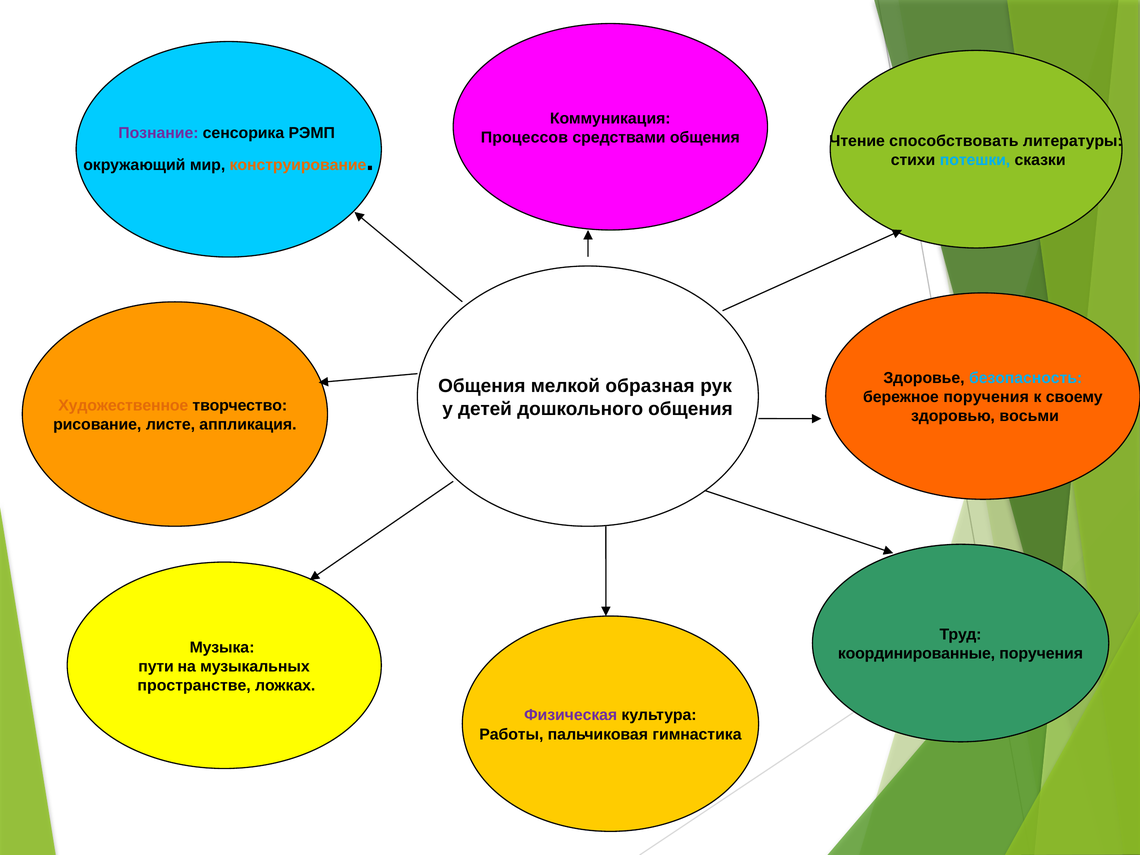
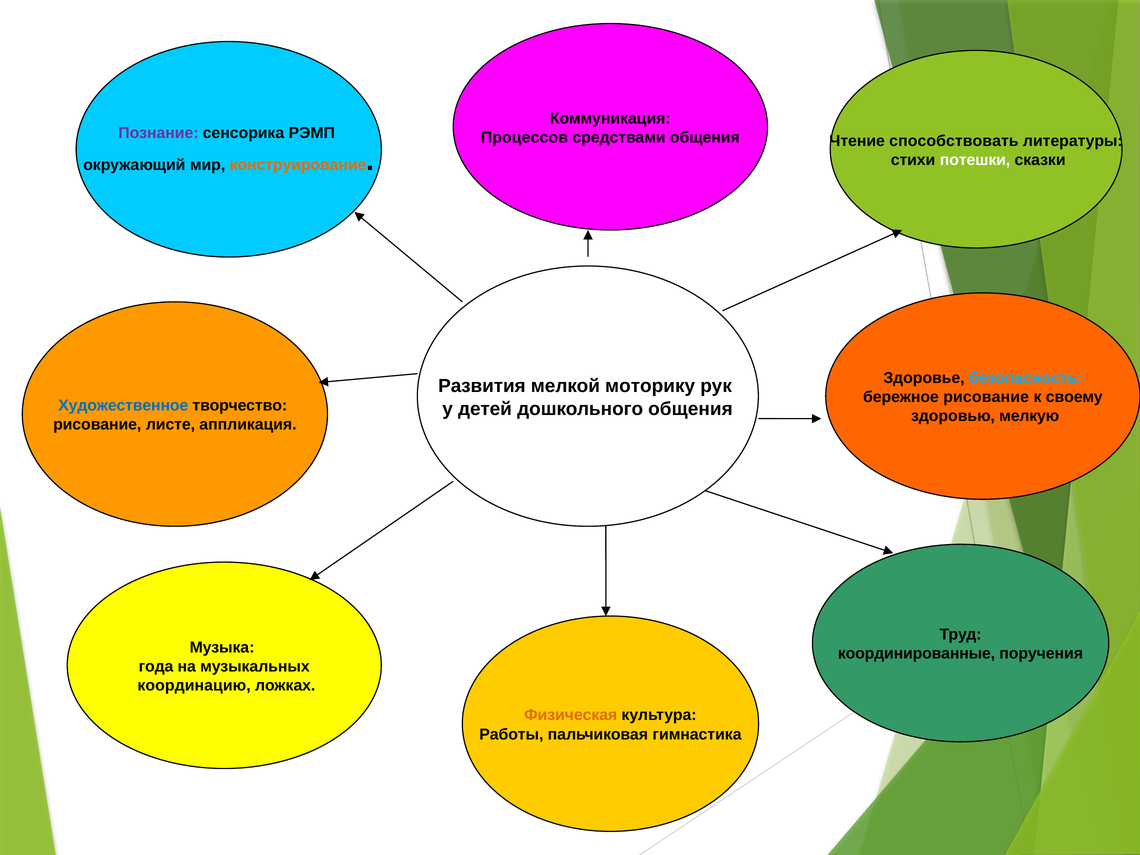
потешки colour: light blue -> white
Общения at (482, 386): Общения -> Развития
образная: образная -> моторику
бережное поручения: поручения -> рисование
Художественное colour: orange -> blue
восьми: восьми -> мелкую
пути: пути -> года
пространстве: пространстве -> координацию
Физическая colour: purple -> orange
